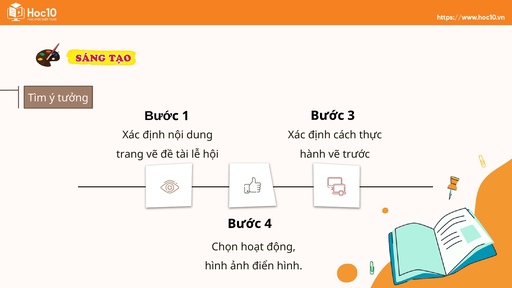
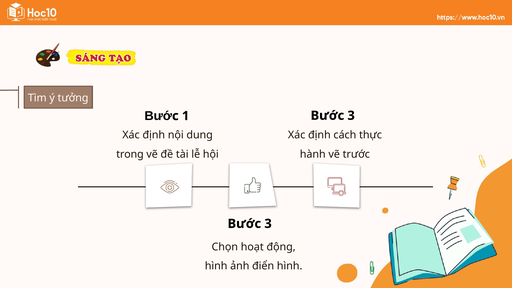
trang: trang -> trong
4 at (268, 224): 4 -> 3
